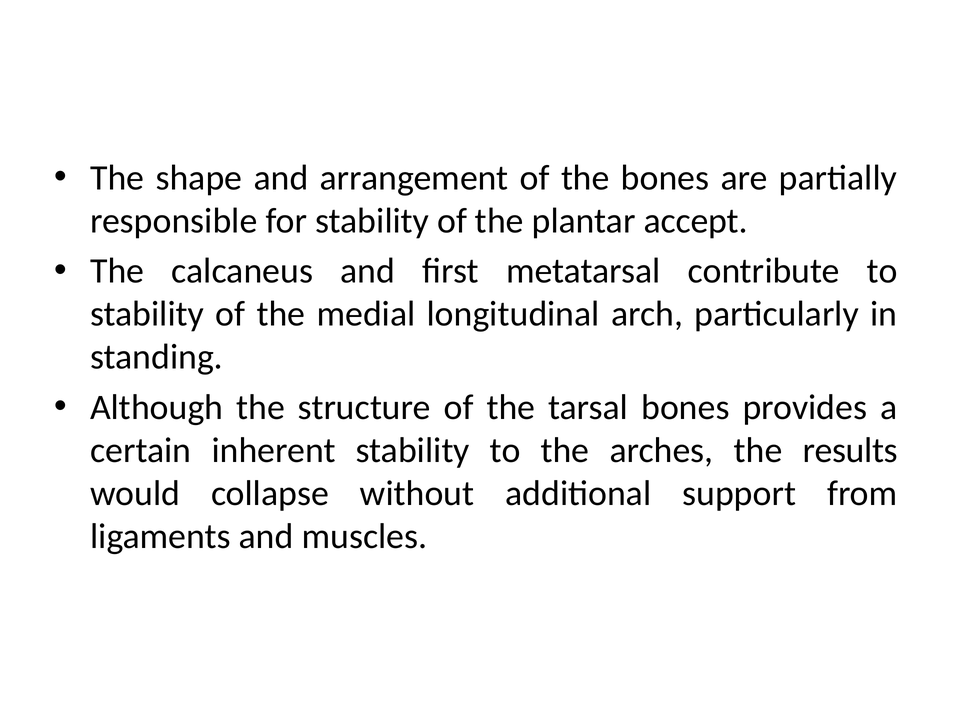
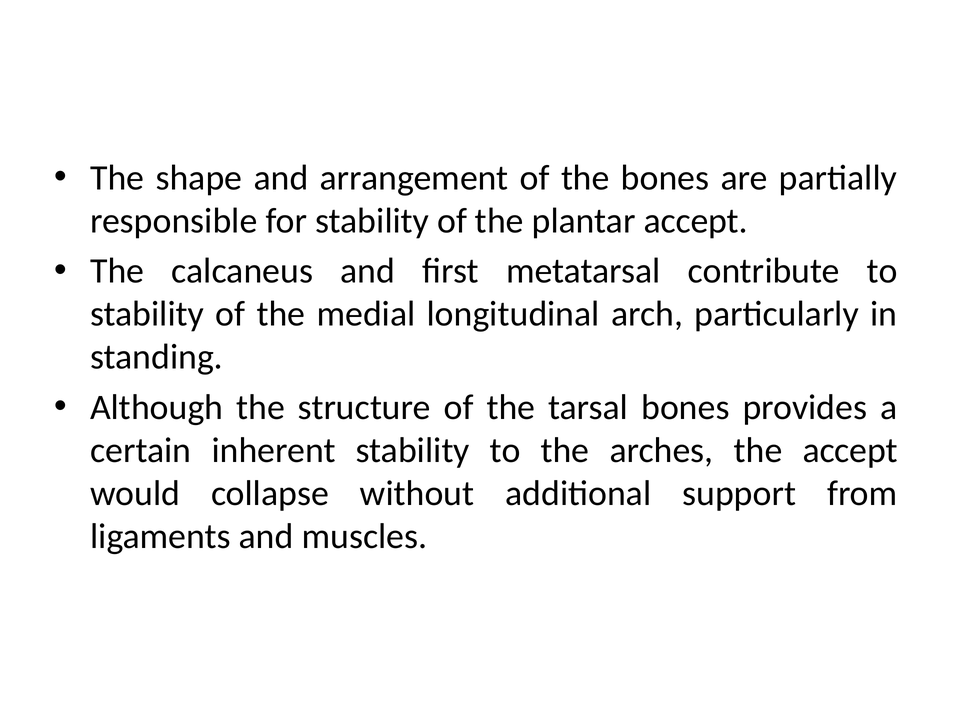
the results: results -> accept
